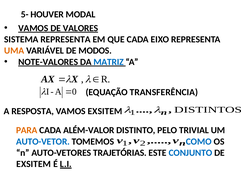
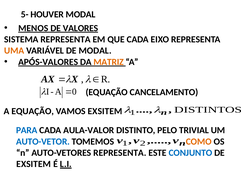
VAMOS at (33, 28): VAMOS -> MENOS
DE MODOS: MODOS -> MODAL
NOTE-VALORES: NOTE-VALORES -> APÓS-VALORES
MATRIZ colour: blue -> orange
TRANSFERÊNCIA: TRANSFERÊNCIA -> CANCELAMENTO
A RESPOSTA: RESPOSTA -> EQUAÇÃO
PARA colour: orange -> blue
ALÉM-VALOR: ALÉM-VALOR -> AULA-VALOR
COMO colour: blue -> orange
AUTO-VETORES TRAJETÓRIAS: TRAJETÓRIAS -> REPRESENTA
